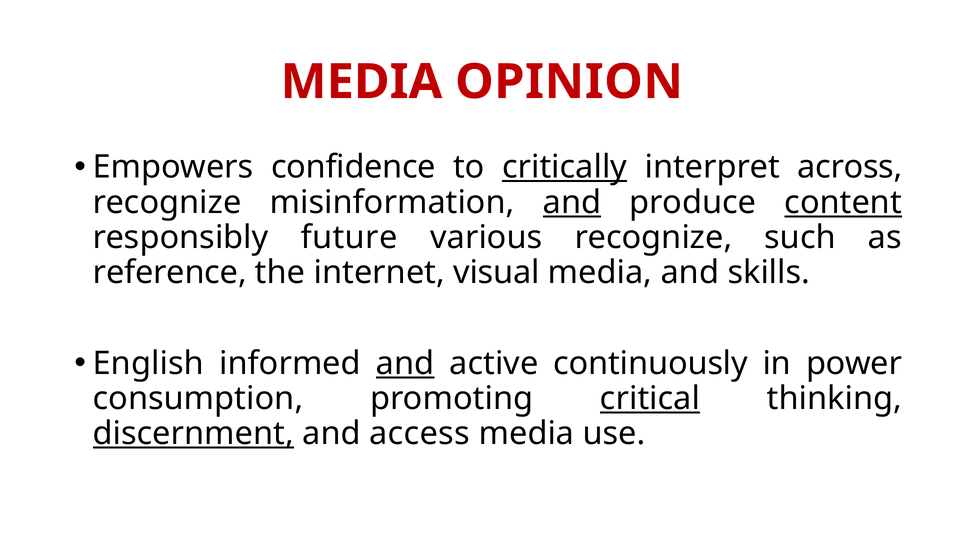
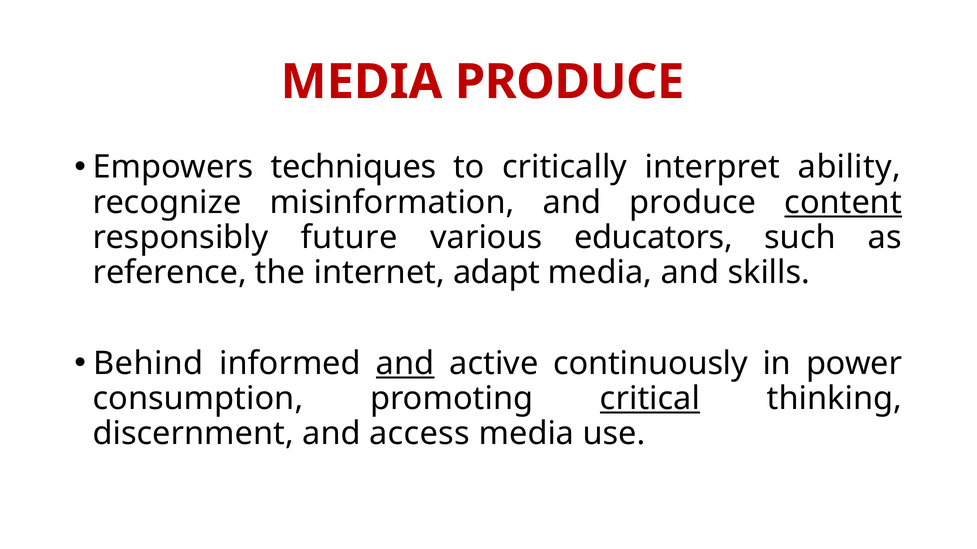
MEDIA OPINION: OPINION -> PRODUCE
confidence: confidence -> techniques
critically underline: present -> none
across: across -> ability
and at (572, 203) underline: present -> none
various recognize: recognize -> educators
visual: visual -> adapt
English: English -> Behind
discernment underline: present -> none
